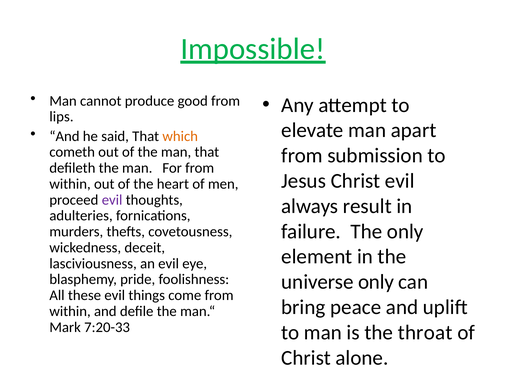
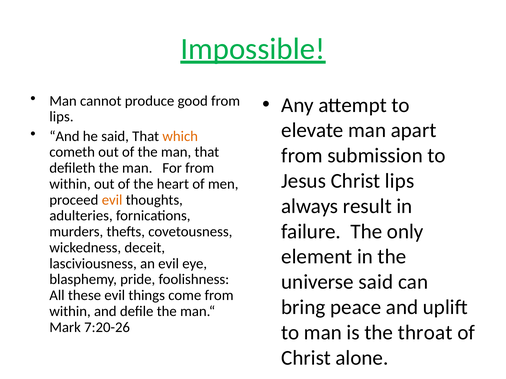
Christ evil: evil -> lips
evil at (112, 200) colour: purple -> orange
universe only: only -> said
7:20-33: 7:20-33 -> 7:20-26
